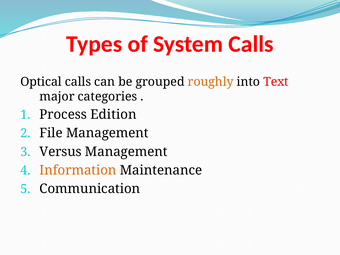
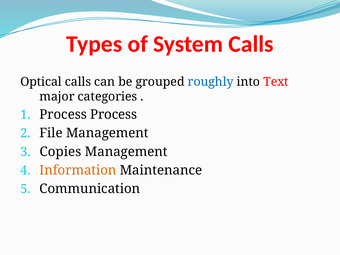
roughly colour: orange -> blue
Process Edition: Edition -> Process
Versus: Versus -> Copies
